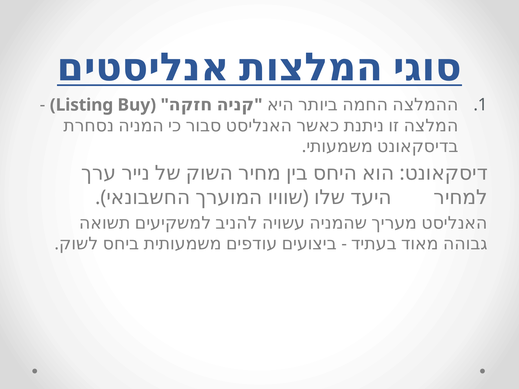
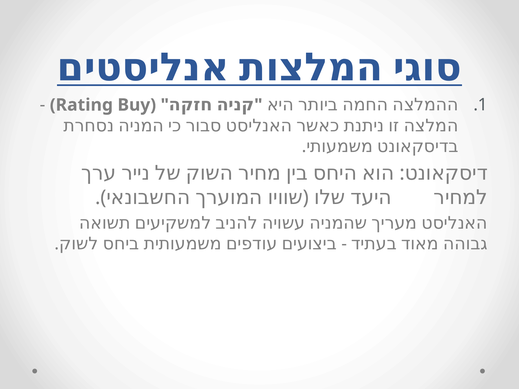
Listing: Listing -> Rating
